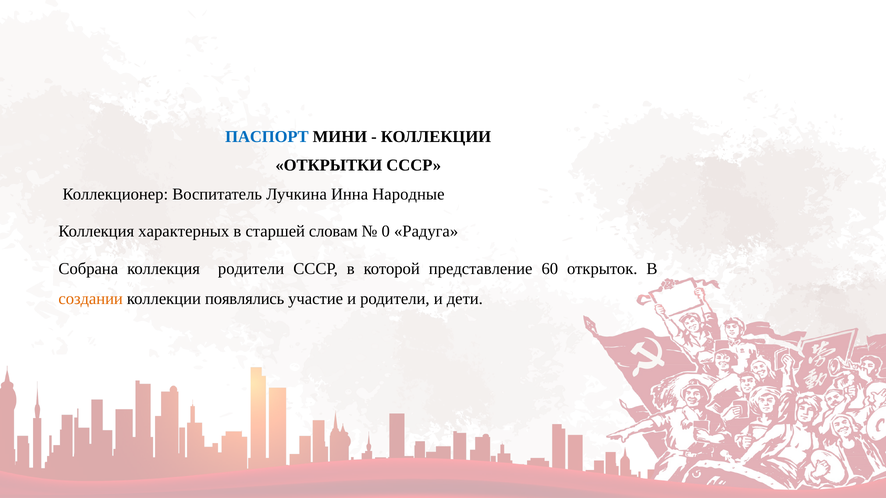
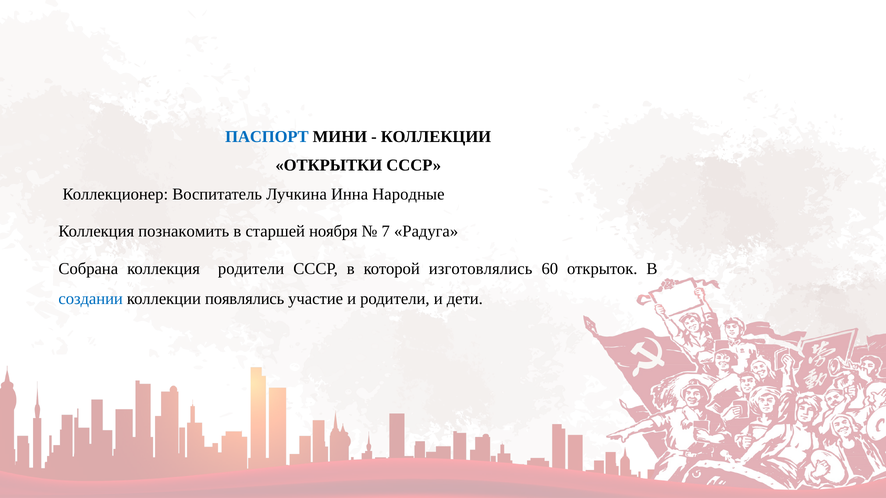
характерных: характерных -> познакомить
словам: словам -> ноября
0: 0 -> 7
представление: представление -> изготовлялись
создании colour: orange -> blue
